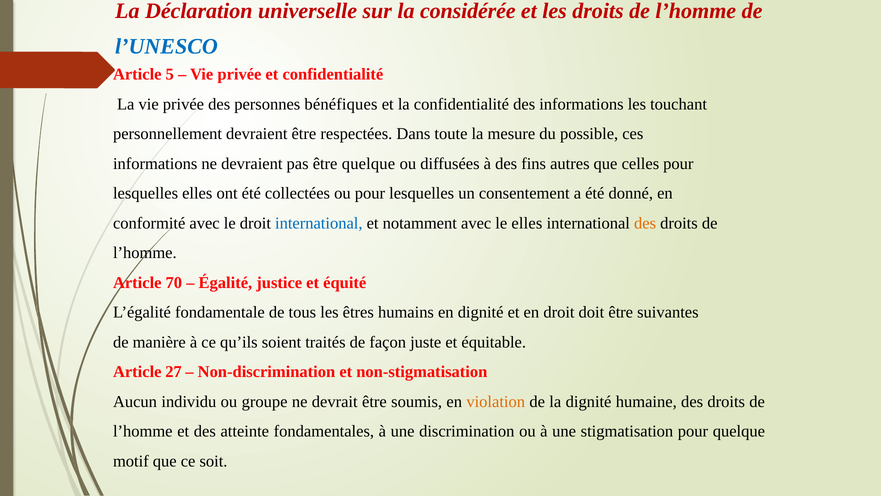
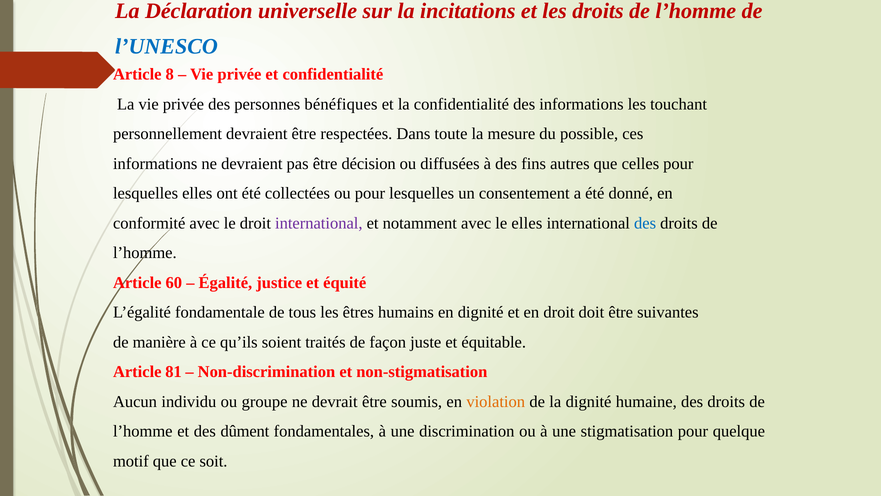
considérée: considérée -> incitations
5: 5 -> 8
être quelque: quelque -> décision
international at (319, 223) colour: blue -> purple
des at (645, 223) colour: orange -> blue
70: 70 -> 60
27: 27 -> 81
atteinte: atteinte -> dûment
